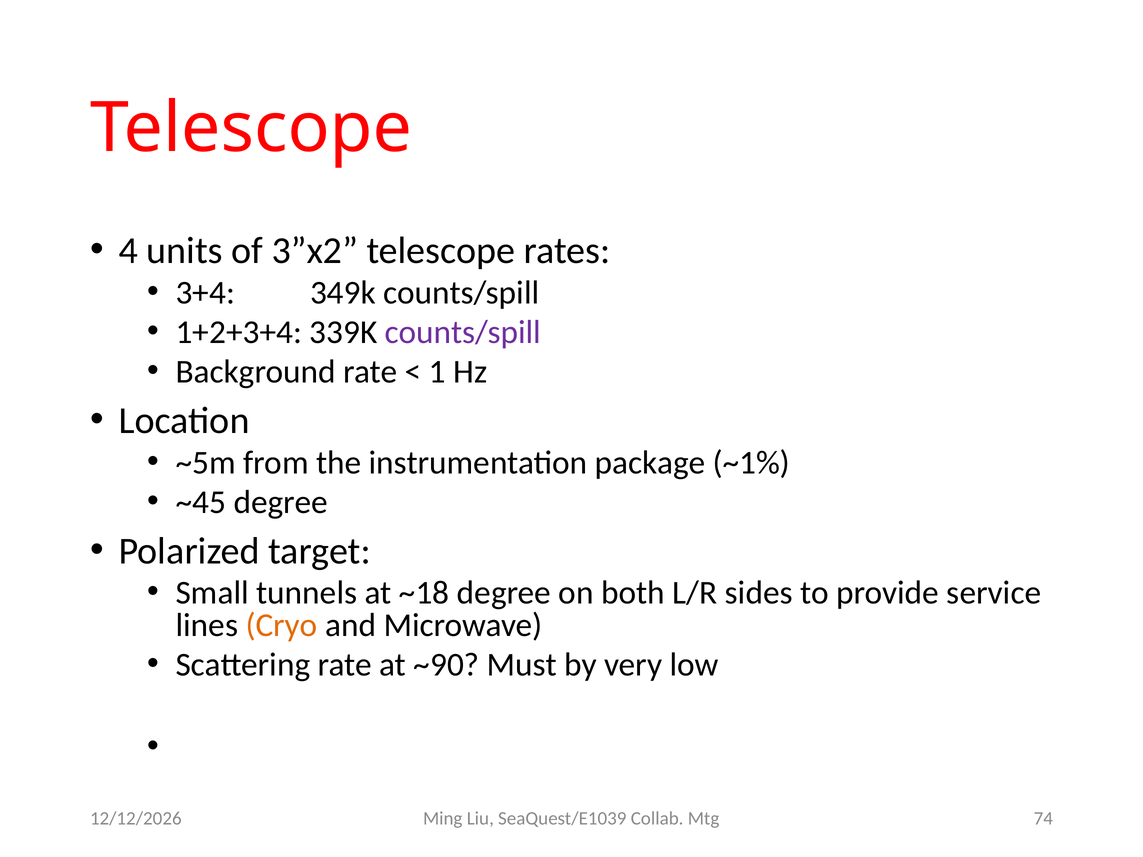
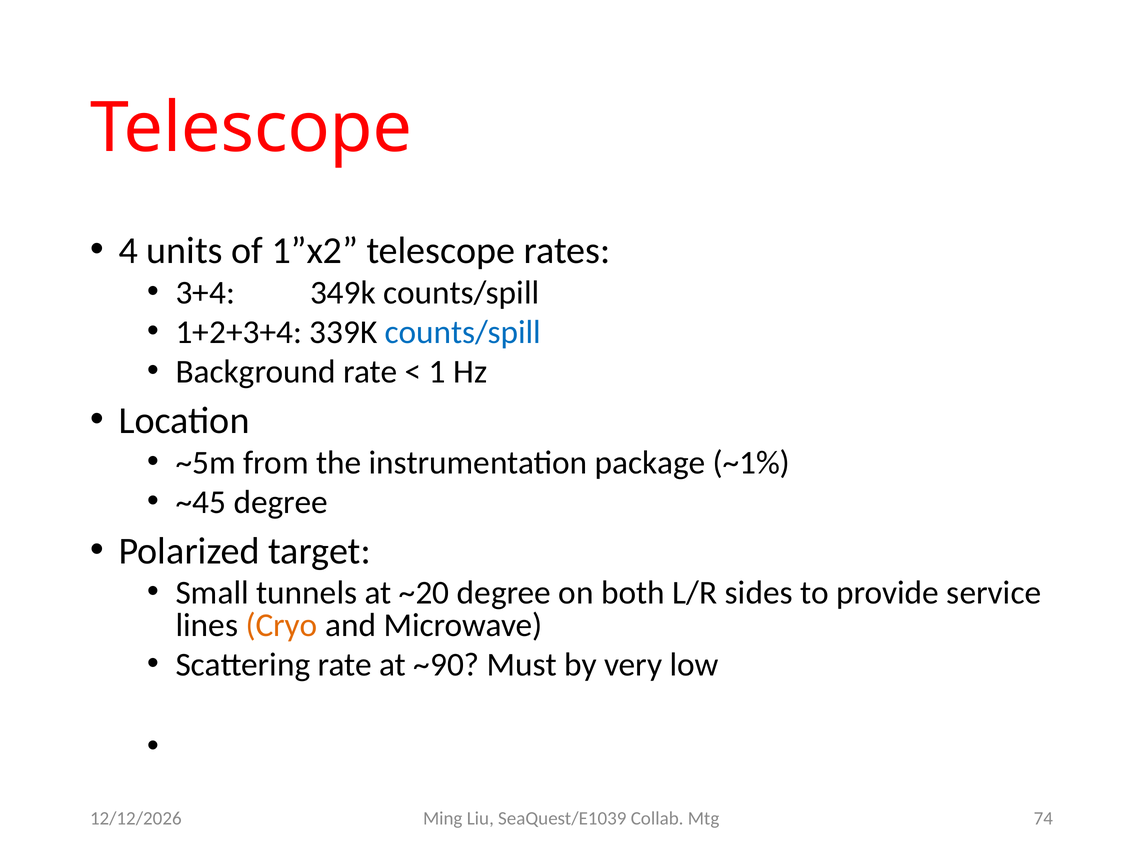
3”x2: 3”x2 -> 1”x2
counts/spill at (463, 332) colour: purple -> blue
~18: ~18 -> ~20
